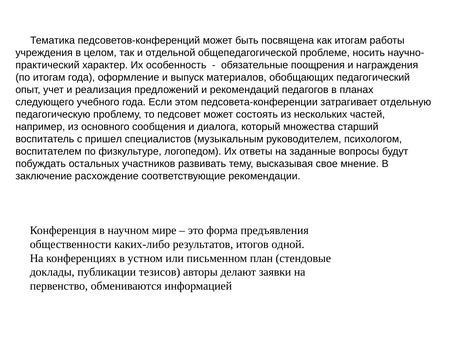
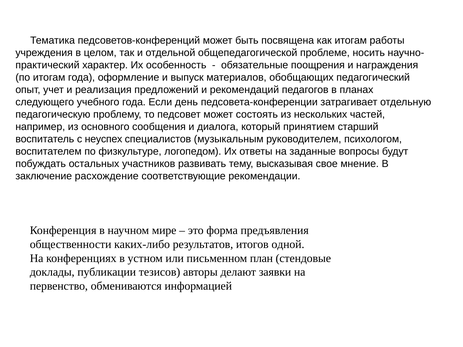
этом: этом -> день
множества: множества -> принятием
пришел: пришел -> неуспех
